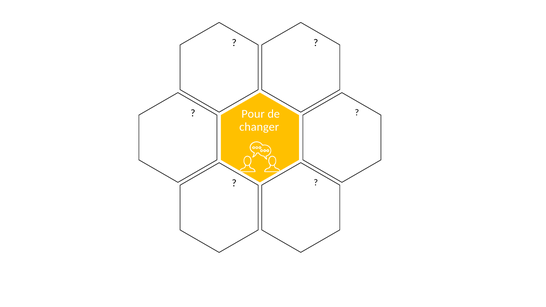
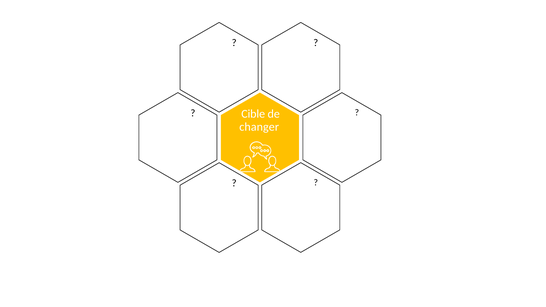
Pour: Pour -> Cible
